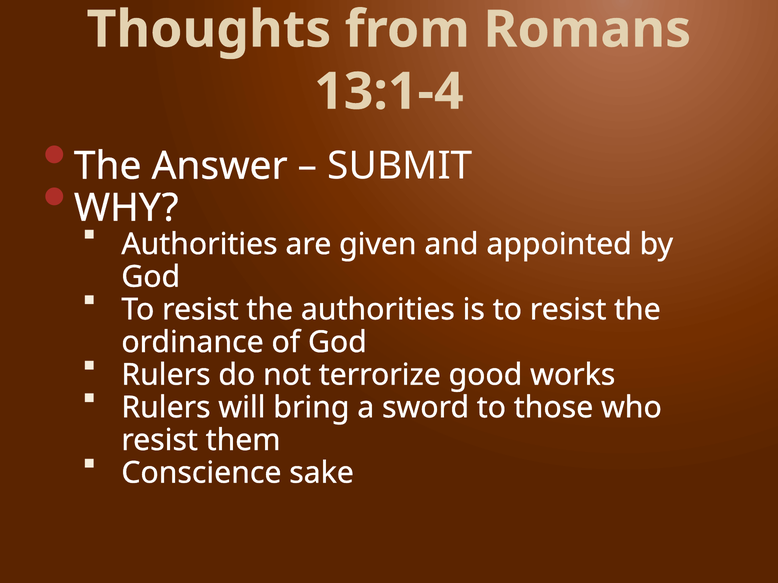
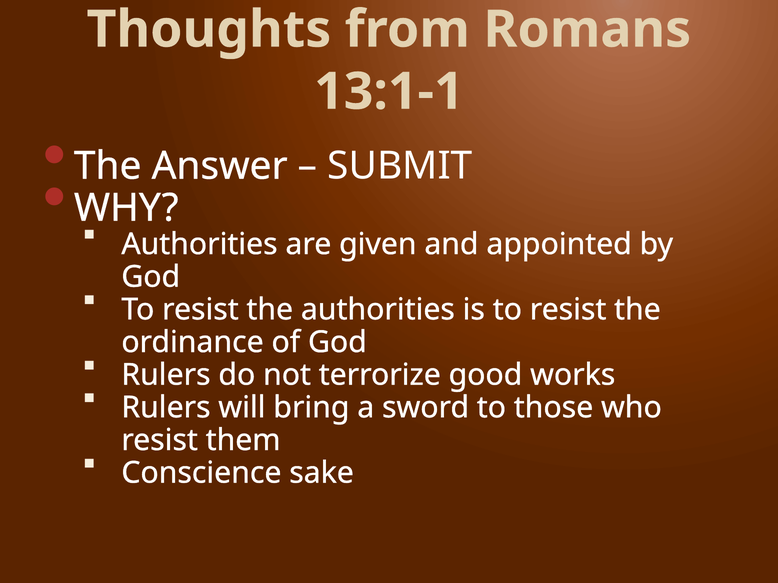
13:1-4: 13:1-4 -> 13:1-1
